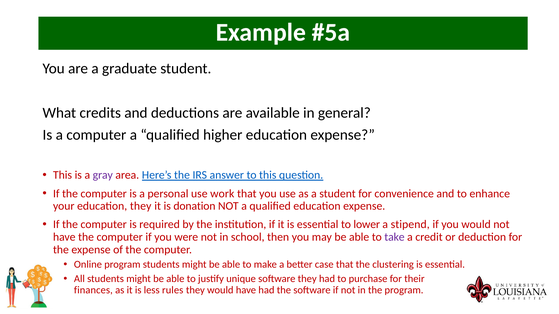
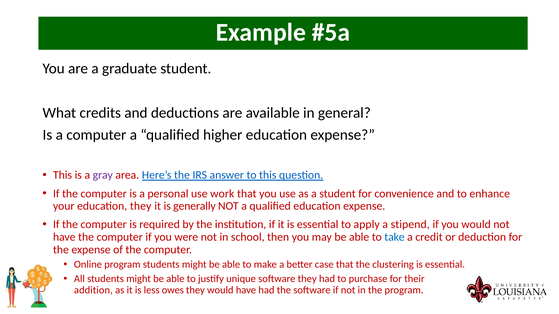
donation: donation -> generally
lower: lower -> apply
take colour: purple -> blue
finances: finances -> addition
rules: rules -> owes
